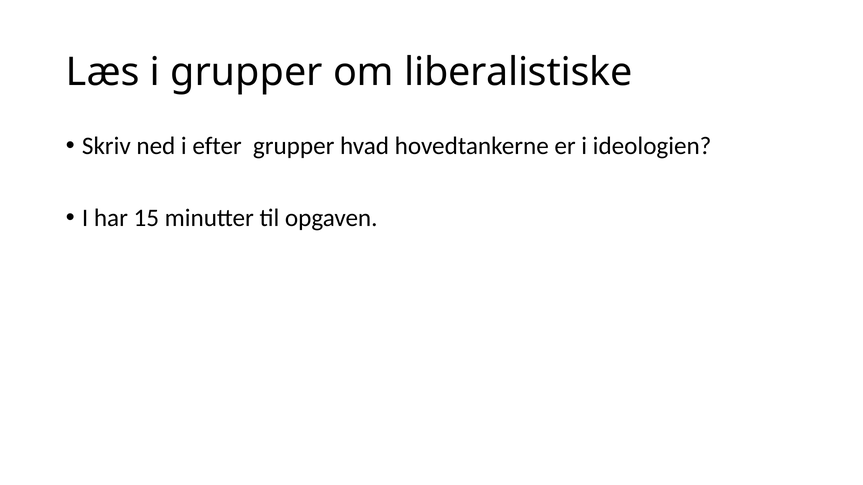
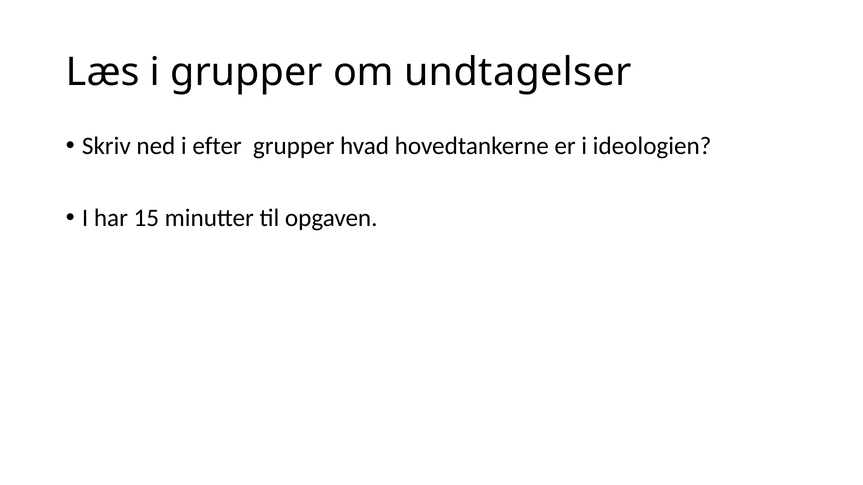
liberalistiske: liberalistiske -> undtagelser
